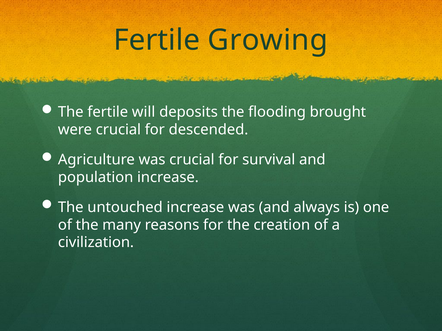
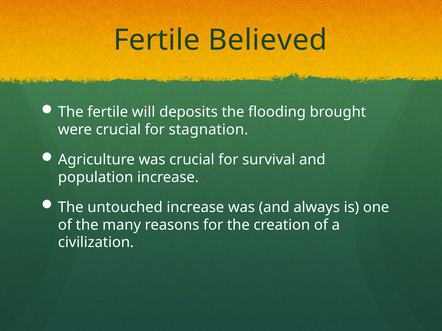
Growing: Growing -> Believed
descended: descended -> stagnation
